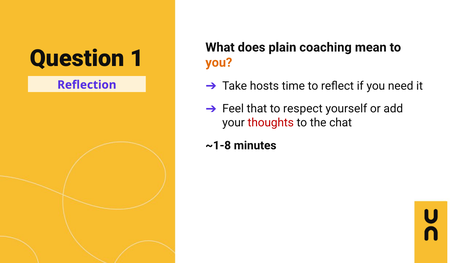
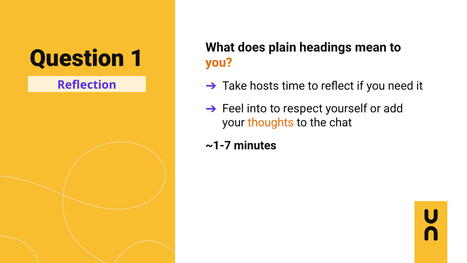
coaching: coaching -> headings
that: that -> into
thoughts colour: red -> orange
~1-8: ~1-8 -> ~1-7
